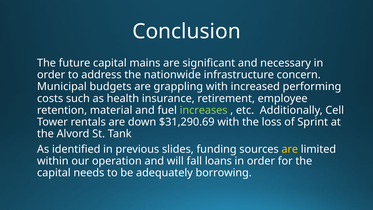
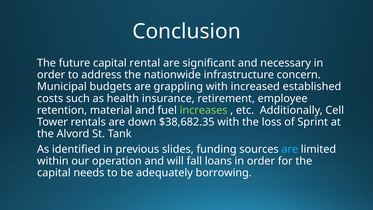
mains: mains -> rental
performing: performing -> established
$31,290.69: $31,290.69 -> $38,682.35
are at (290, 149) colour: yellow -> light blue
